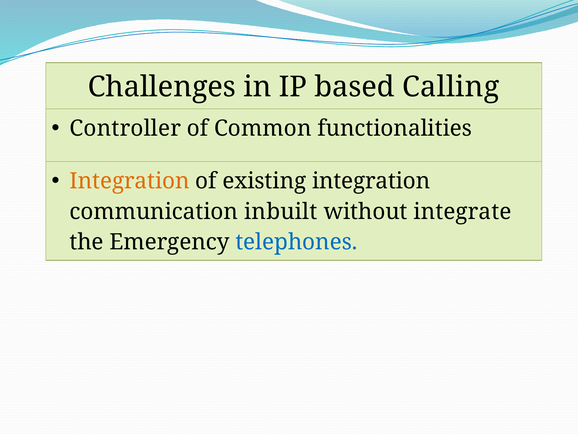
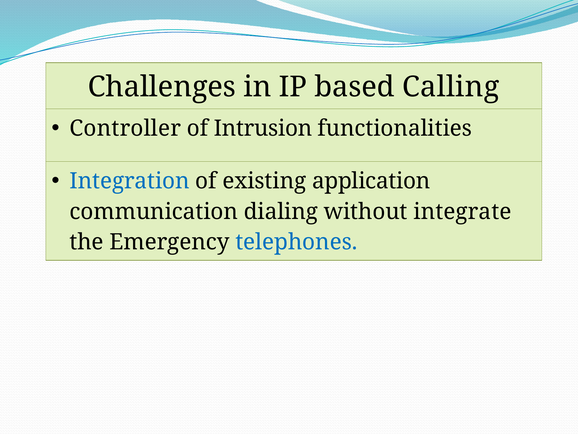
Common: Common -> Intrusion
Integration at (130, 181) colour: orange -> blue
existing integration: integration -> application
inbuilt: inbuilt -> dialing
